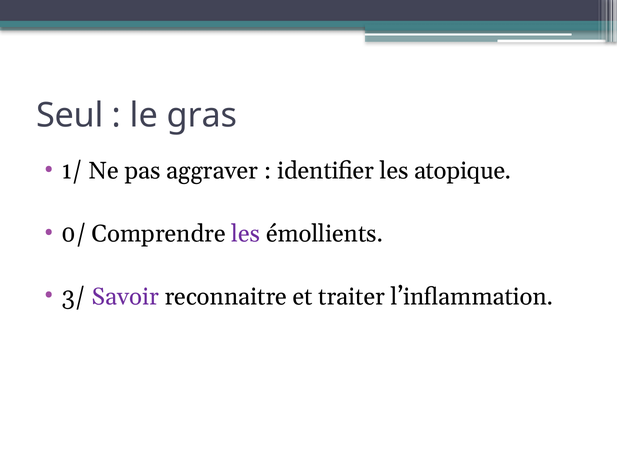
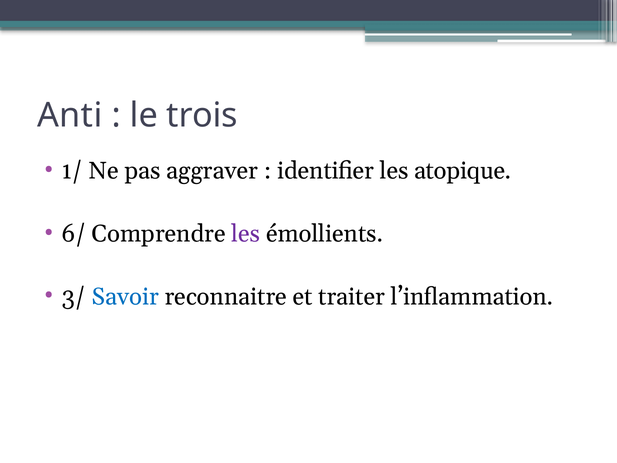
Seul: Seul -> Anti
gras: gras -> trois
0/: 0/ -> 6/
Savoir colour: purple -> blue
